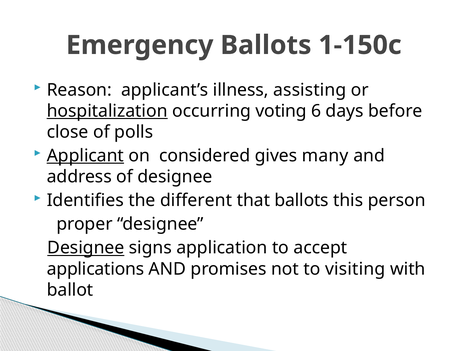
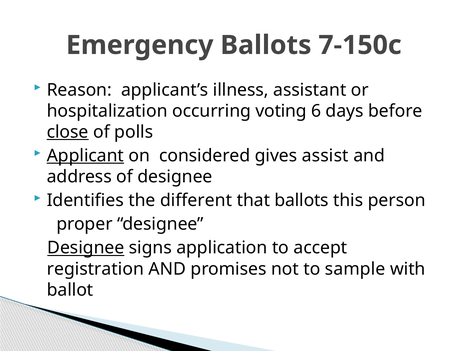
1-150c: 1-150c -> 7-150c
assisting: assisting -> assistant
hospitalization underline: present -> none
close underline: none -> present
many: many -> assist
applications: applications -> registration
visiting: visiting -> sample
